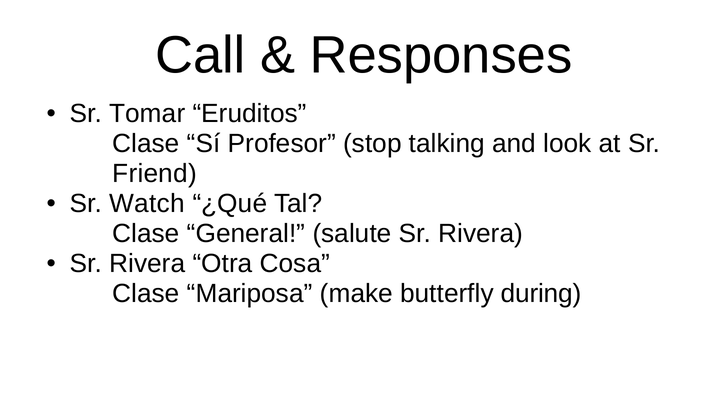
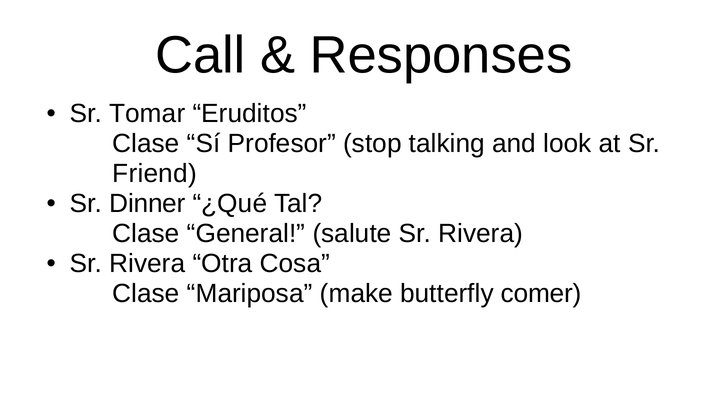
Watch: Watch -> Dinner
during: during -> comer
